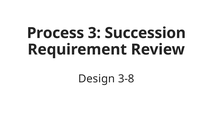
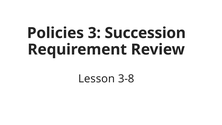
Process: Process -> Policies
Design: Design -> Lesson
